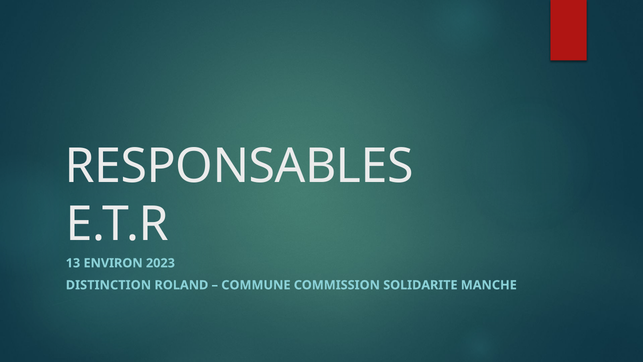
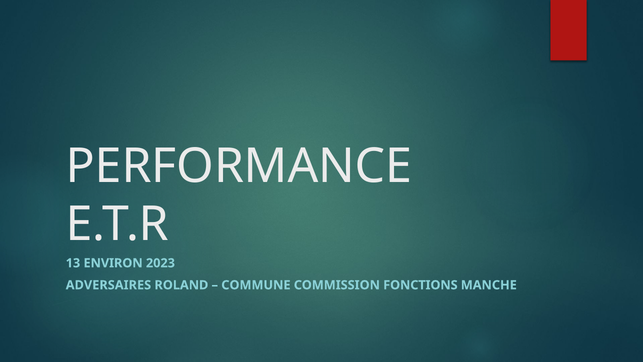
RESPONSABLES: RESPONSABLES -> PERFORMANCE
DISTINCTION: DISTINCTION -> ADVERSAIRES
SOLIDARITE: SOLIDARITE -> FONCTIONS
